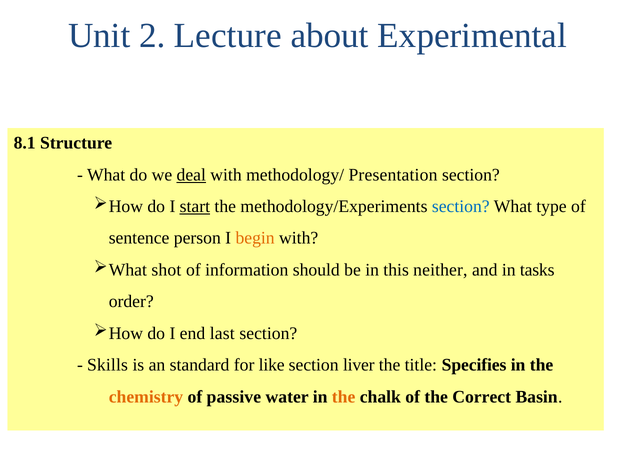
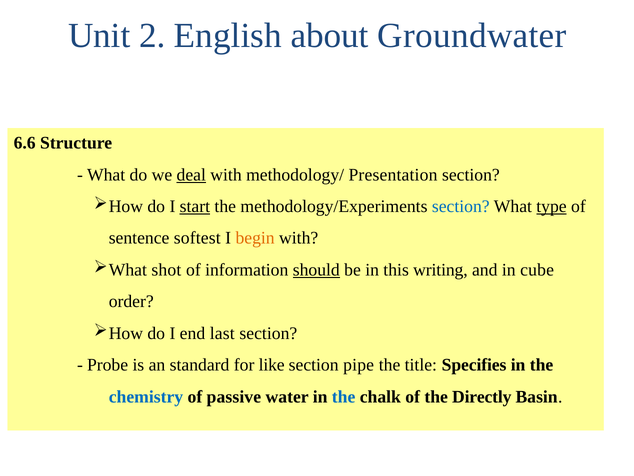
Lecture: Lecture -> English
Experimental: Experimental -> Groundwater
8.1: 8.1 -> 6.6
type underline: none -> present
person: person -> softest
should underline: none -> present
neither: neither -> writing
tasks: tasks -> cube
Skills: Skills -> Probe
liver: liver -> pipe
chemistry colour: orange -> blue
the at (344, 396) colour: orange -> blue
Correct: Correct -> Directly
